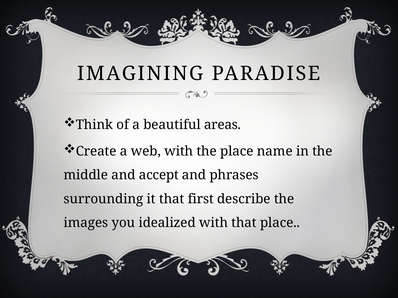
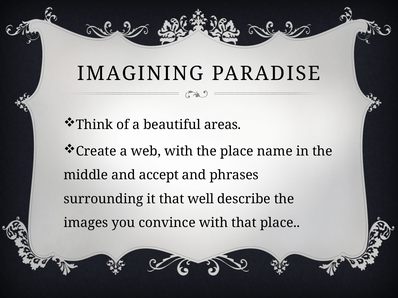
first: first -> well
idealized: idealized -> convince
